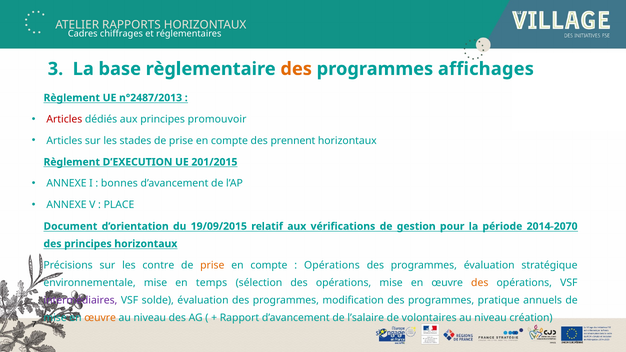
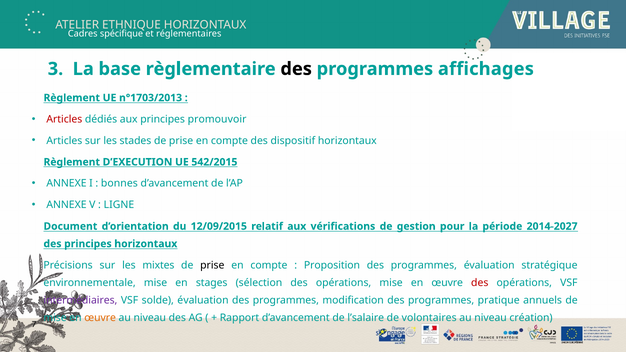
RAPPORTS: RAPPORTS -> ETHNIQUE
chiffrages: chiffrages -> spécifique
des at (296, 69) colour: orange -> black
n°2487/2013: n°2487/2013 -> n°1703/2013
prennent: prennent -> dispositif
201/2015: 201/2015 -> 542/2015
PLACE: PLACE -> LIGNE
19/09/2015: 19/09/2015 -> 12/09/2015
2014-2070: 2014-2070 -> 2014-2027
contre: contre -> mixtes
prise at (212, 265) colour: orange -> black
Opérations at (332, 265): Opérations -> Proposition
temps: temps -> stages
des at (480, 283) colour: orange -> red
